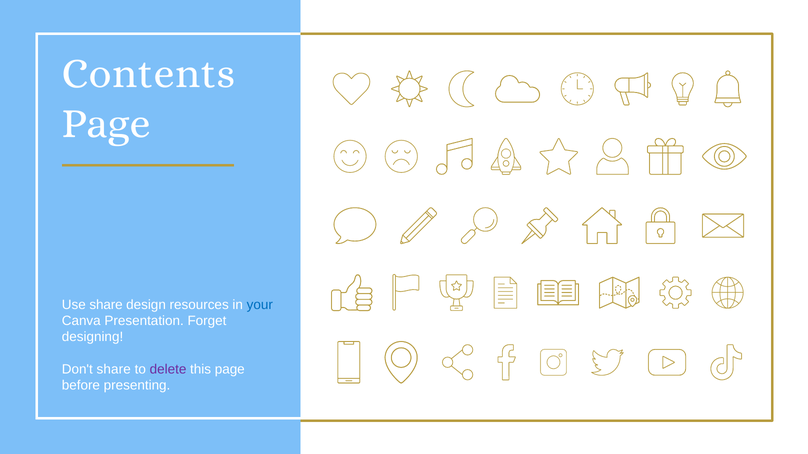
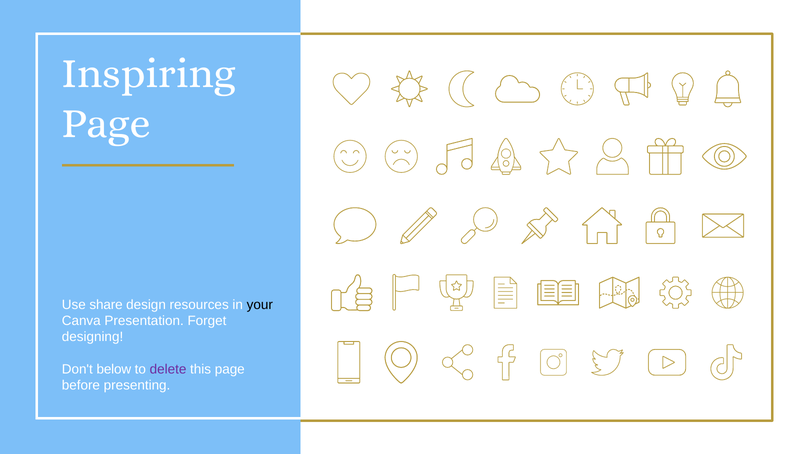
Contents: Contents -> Inspiring
your colour: blue -> black
Don't share: share -> below
